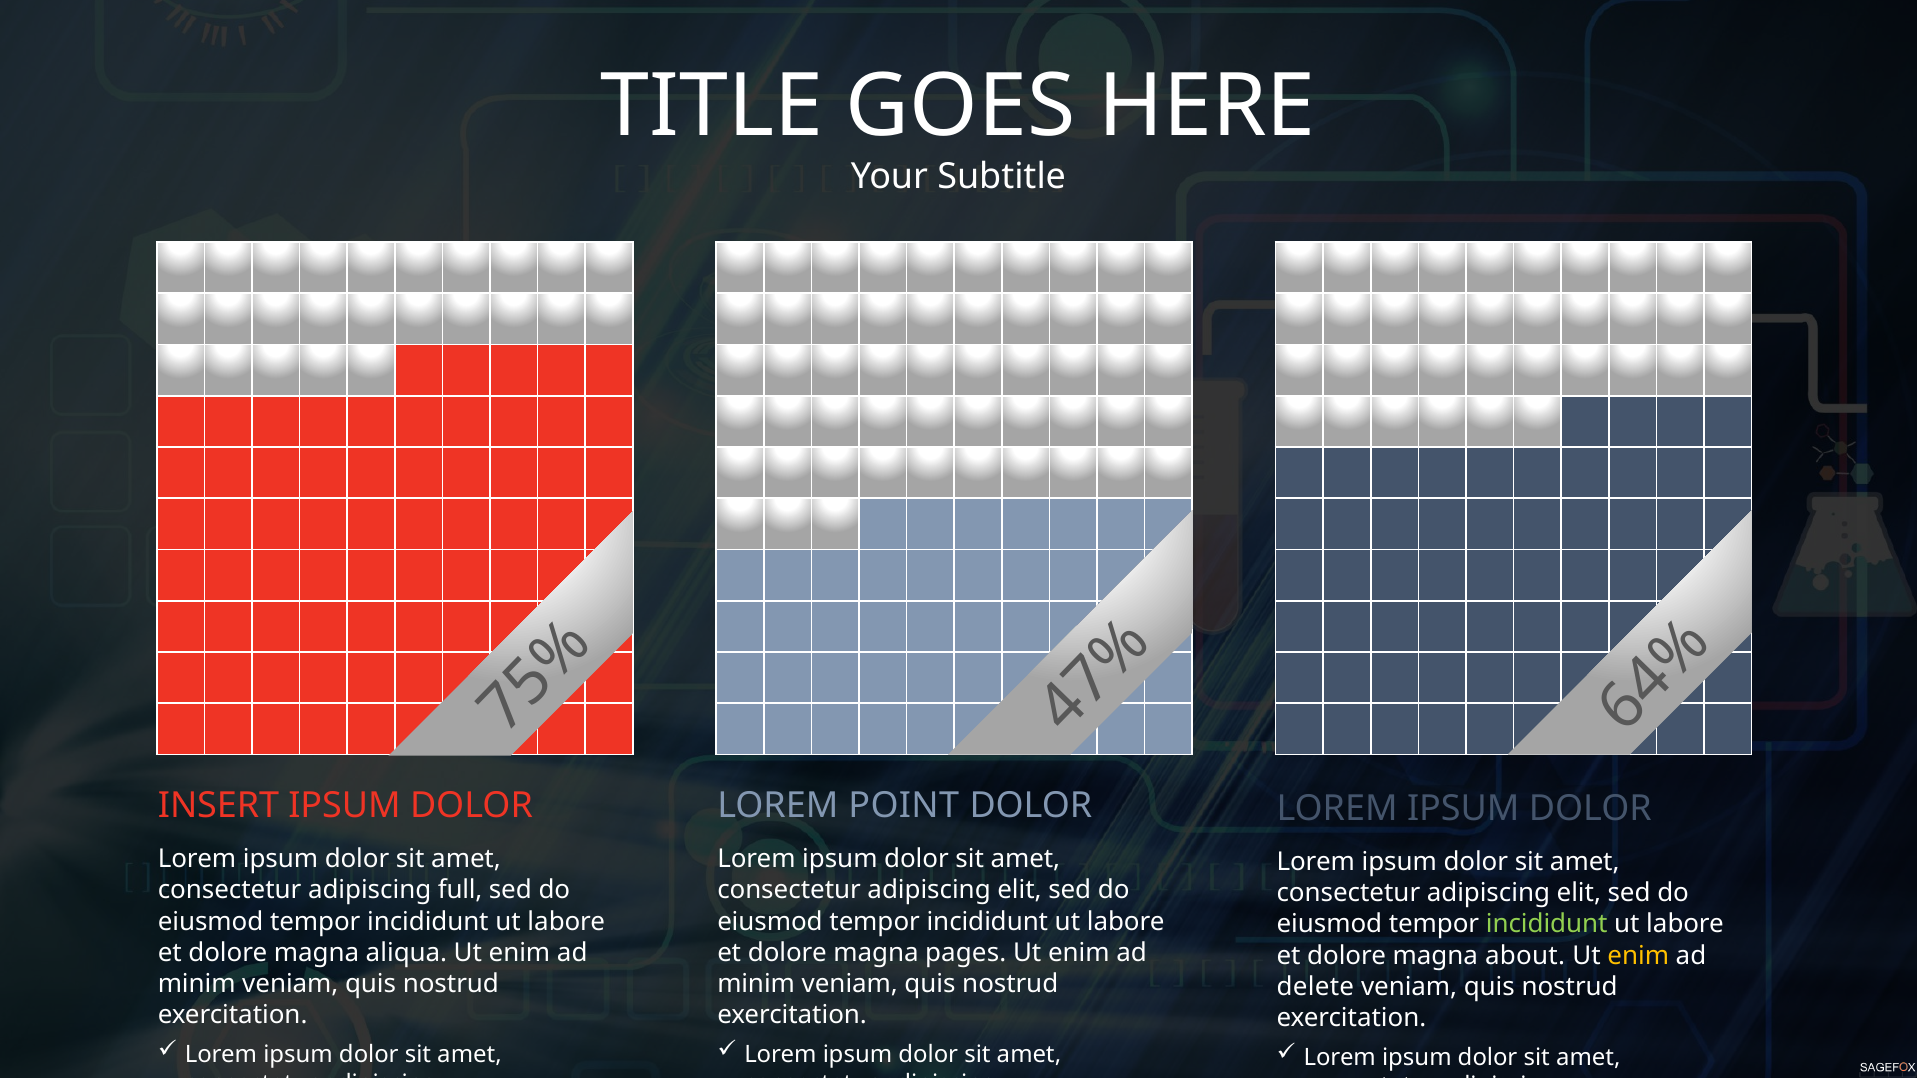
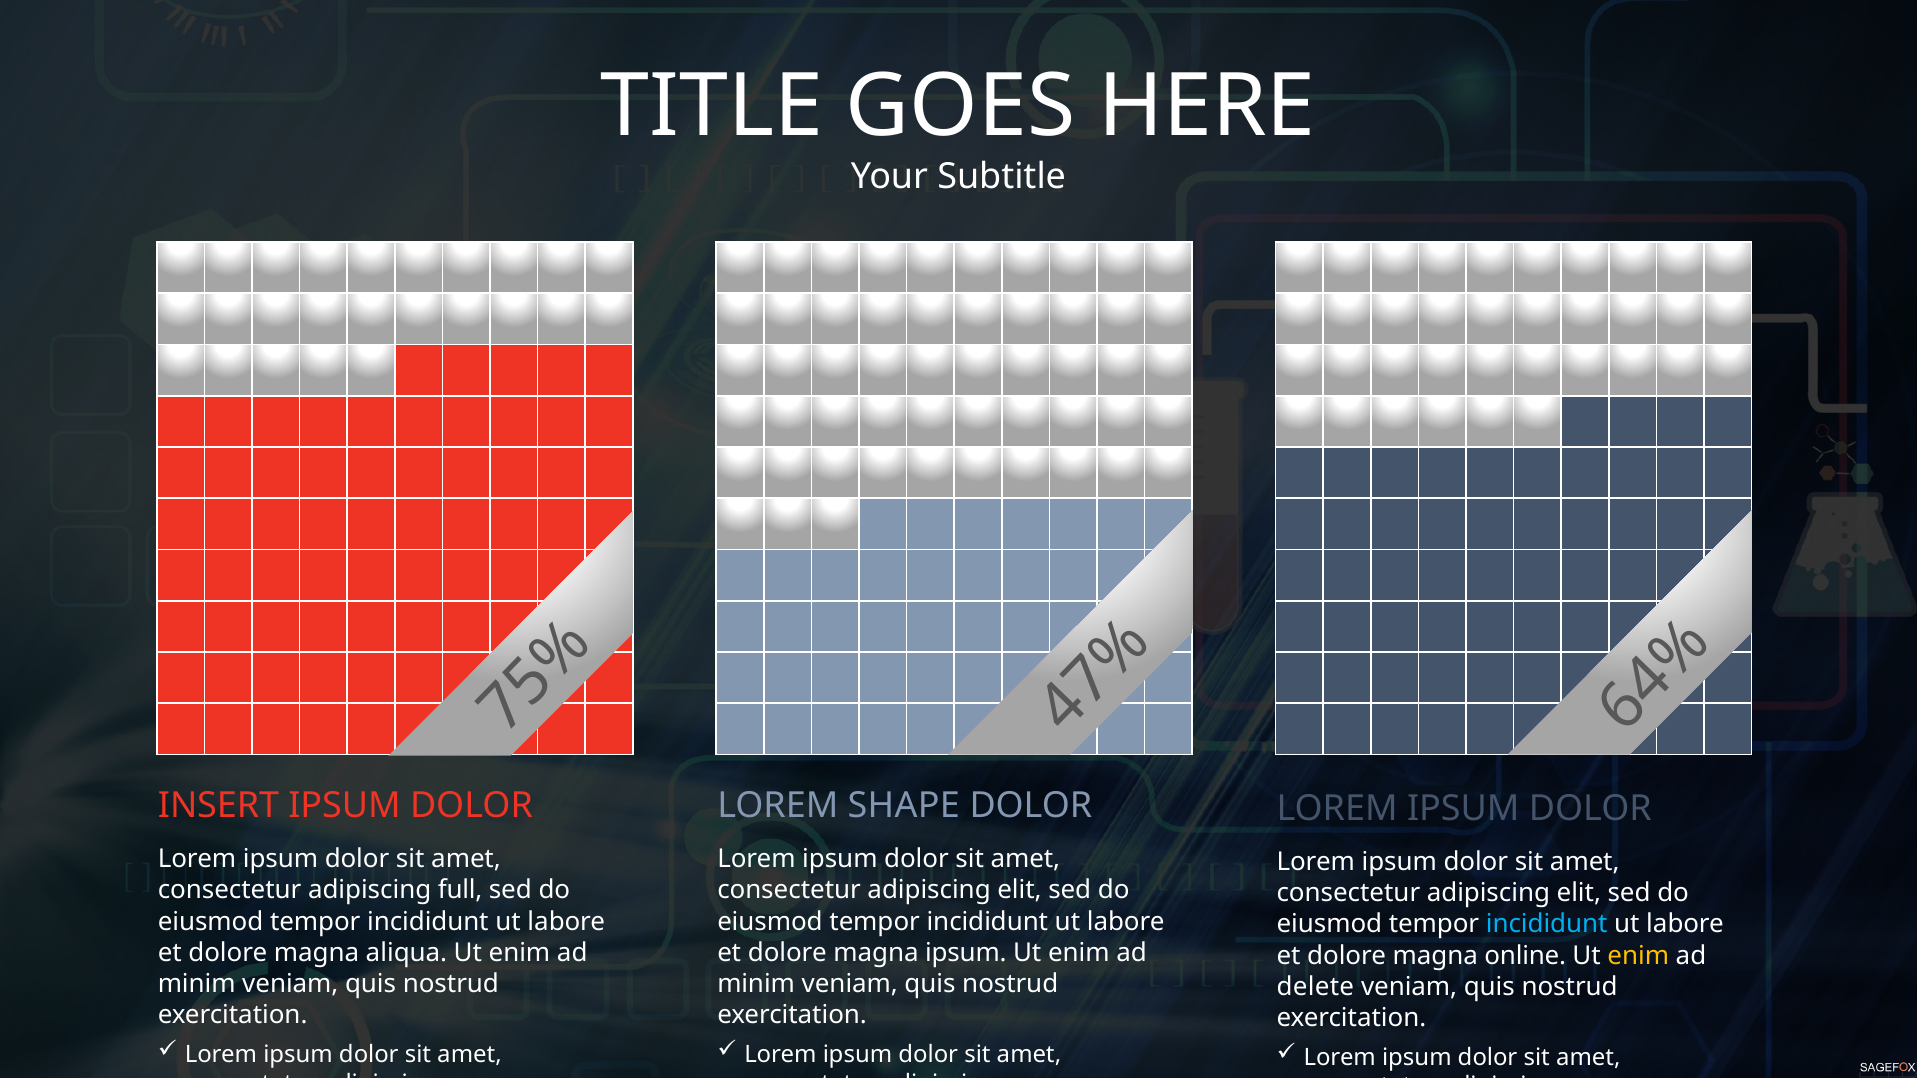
POINT: POINT -> SHAPE
incididunt at (1547, 925) colour: light green -> light blue
magna pages: pages -> ipsum
about: about -> online
